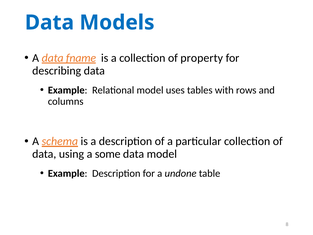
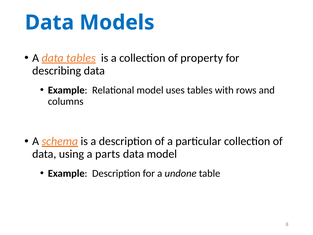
data fname: fname -> tables
some: some -> parts
